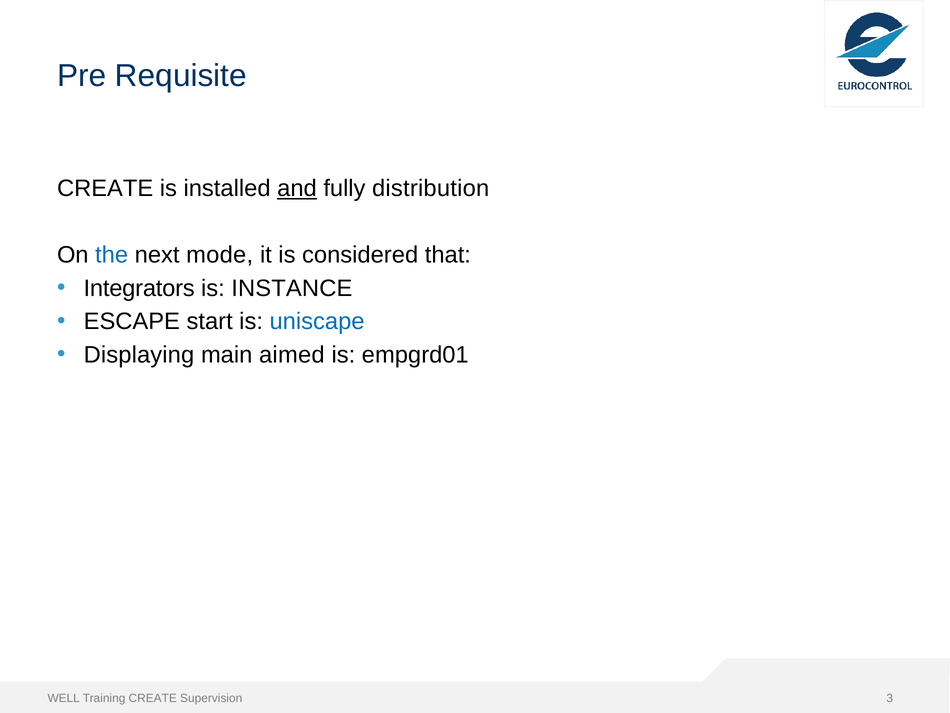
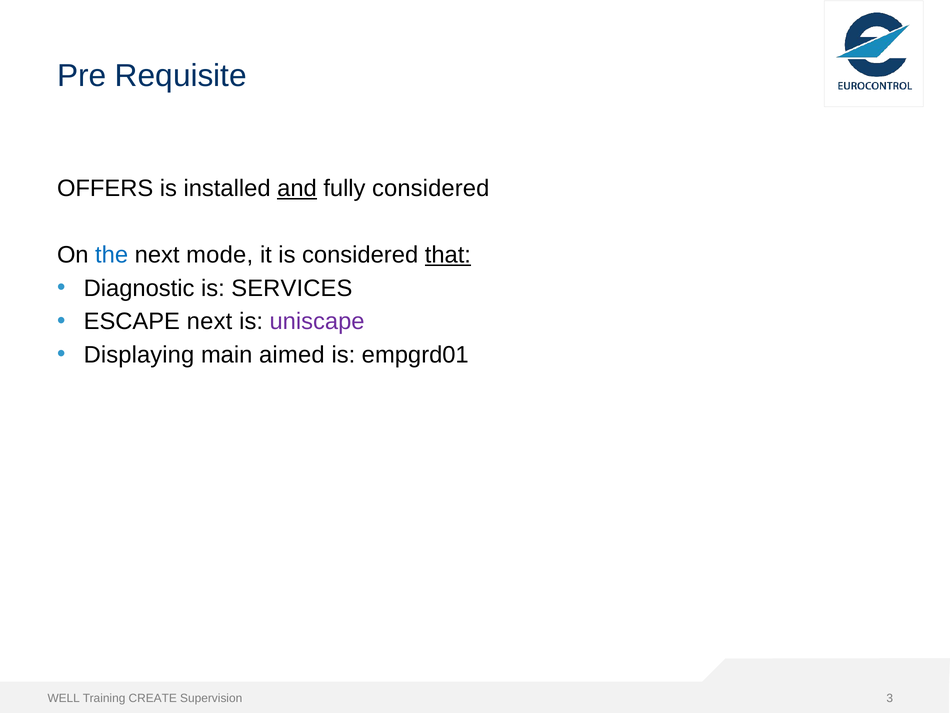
CREATE at (105, 188): CREATE -> OFFERS
fully distribution: distribution -> considered
that underline: none -> present
Integrators: Integrators -> Diagnostic
INSTANCE: INSTANCE -> SERVICES
ESCAPE start: start -> next
uniscape colour: blue -> purple
